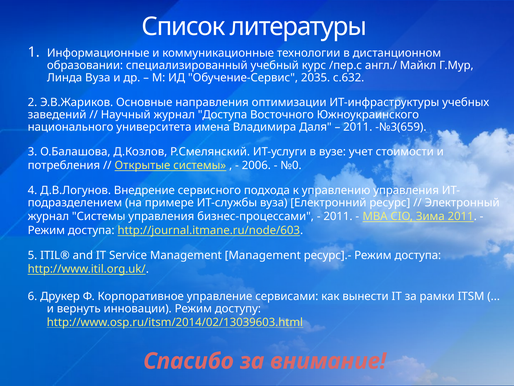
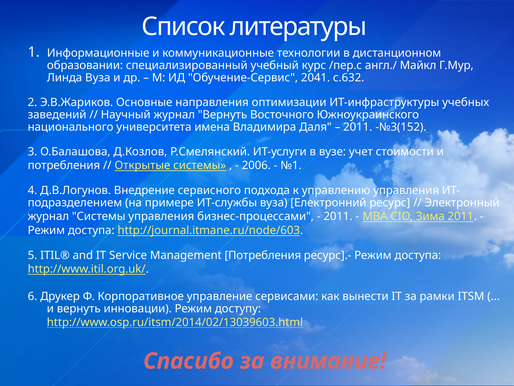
2035: 2035 -> 2041
журнал Доступа: Доступа -> Вернуть
-№3(659: -№3(659 -> -№3(152
№0: №0 -> №1
Management Management: Management -> Потребления
